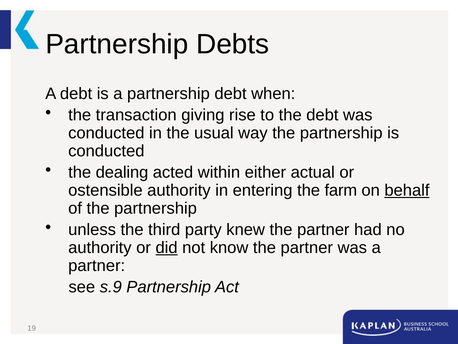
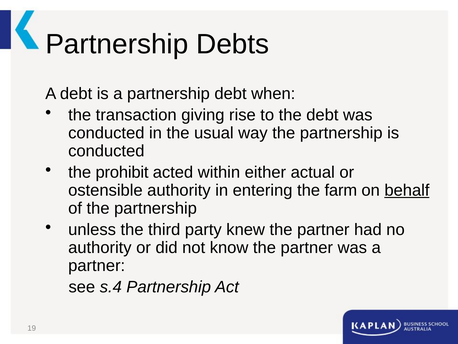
dealing: dealing -> prohibit
did underline: present -> none
s.9: s.9 -> s.4
